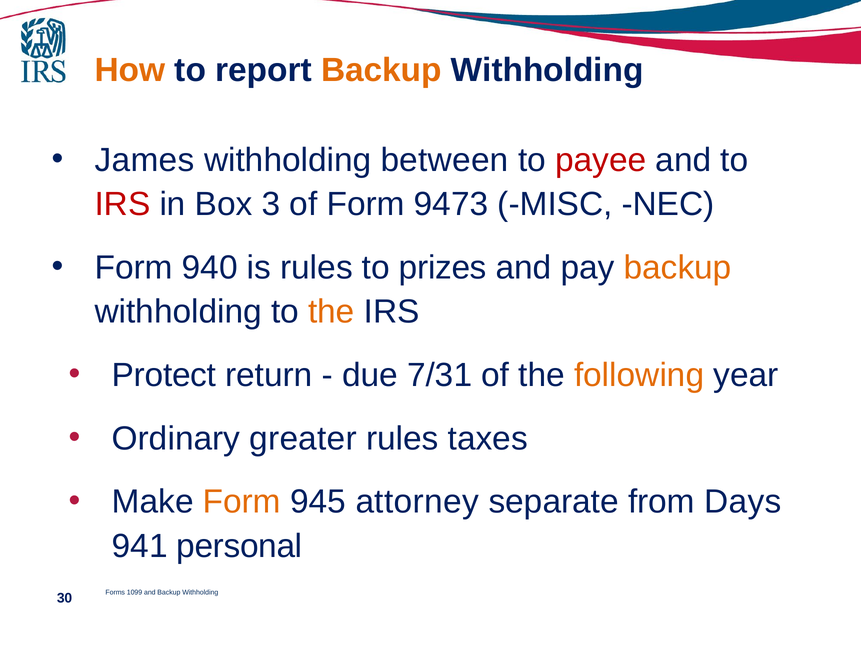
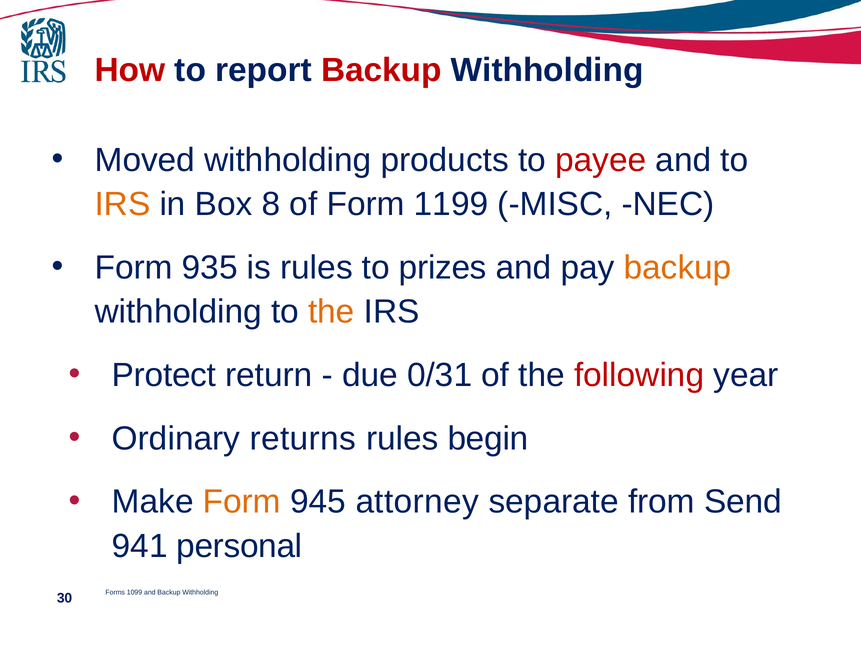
How colour: orange -> red
Backup at (381, 70) colour: orange -> red
James: James -> Moved
between: between -> products
IRS at (123, 204) colour: red -> orange
3: 3 -> 8
9473: 9473 -> 1199
940: 940 -> 935
7/31: 7/31 -> 0/31
following colour: orange -> red
greater: greater -> returns
taxes: taxes -> begin
Days: Days -> Send
